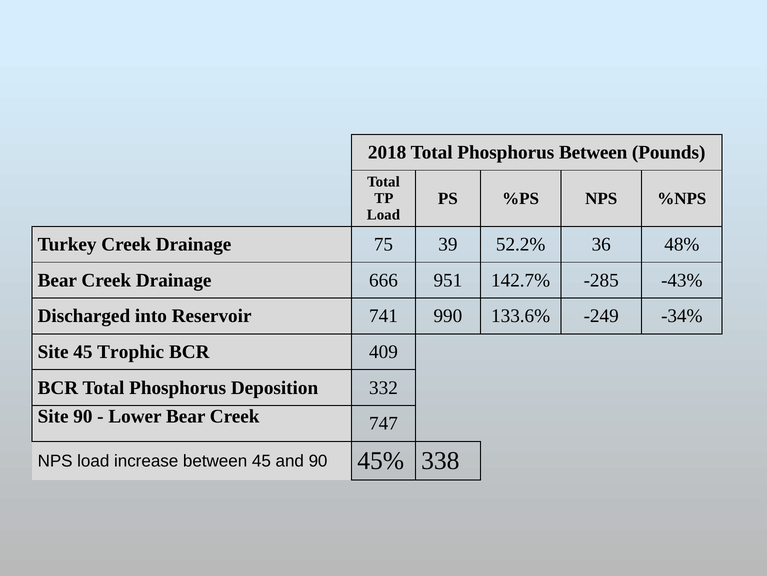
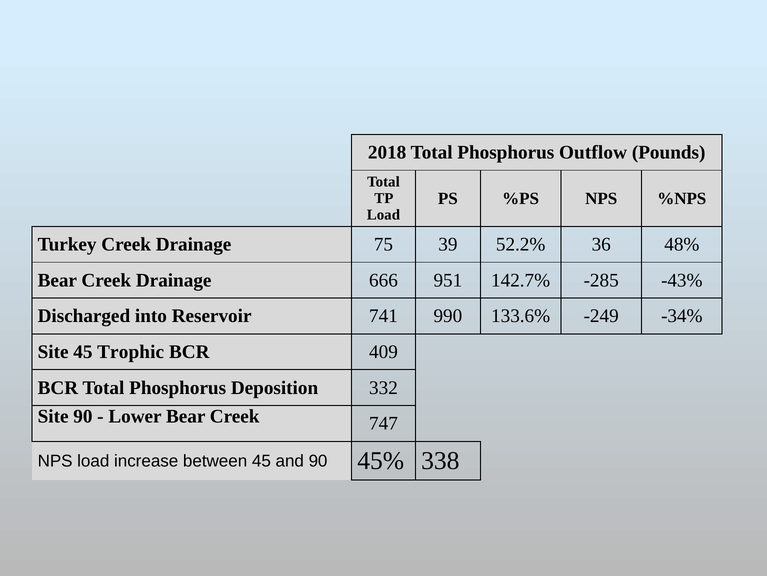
Phosphorus Between: Between -> Outflow
